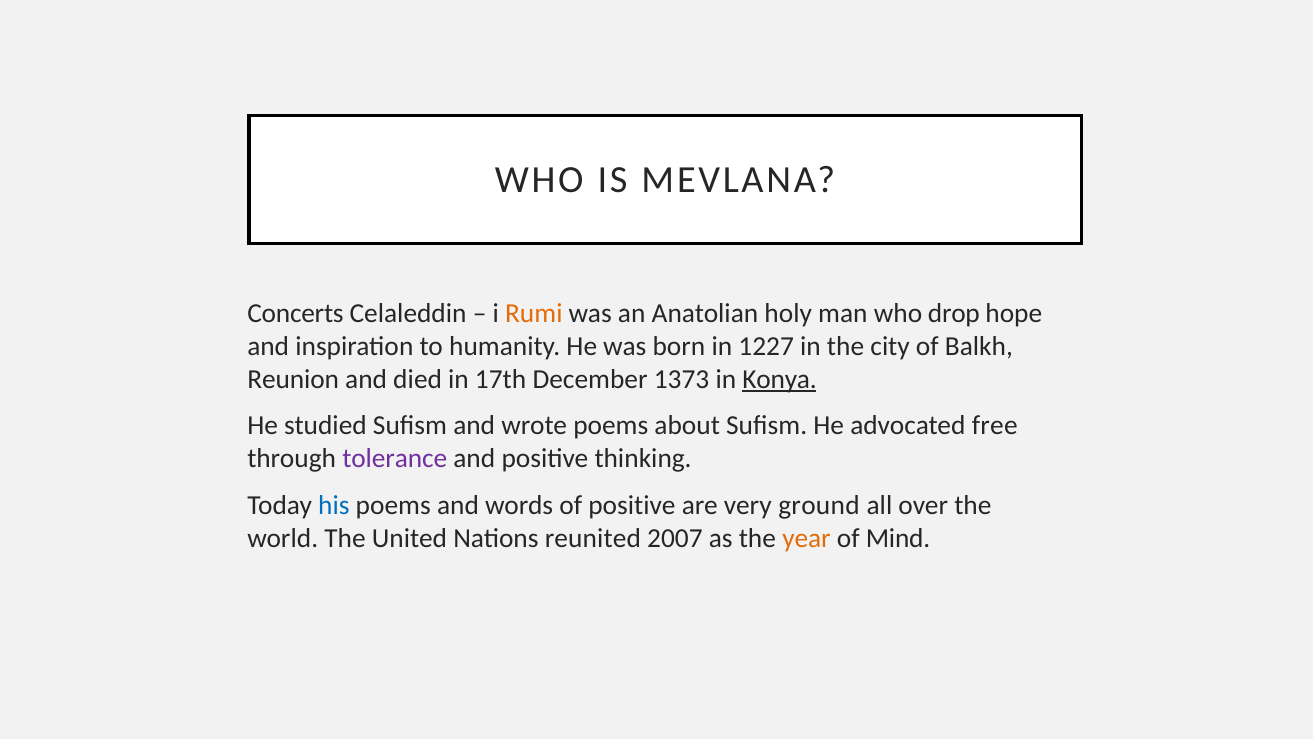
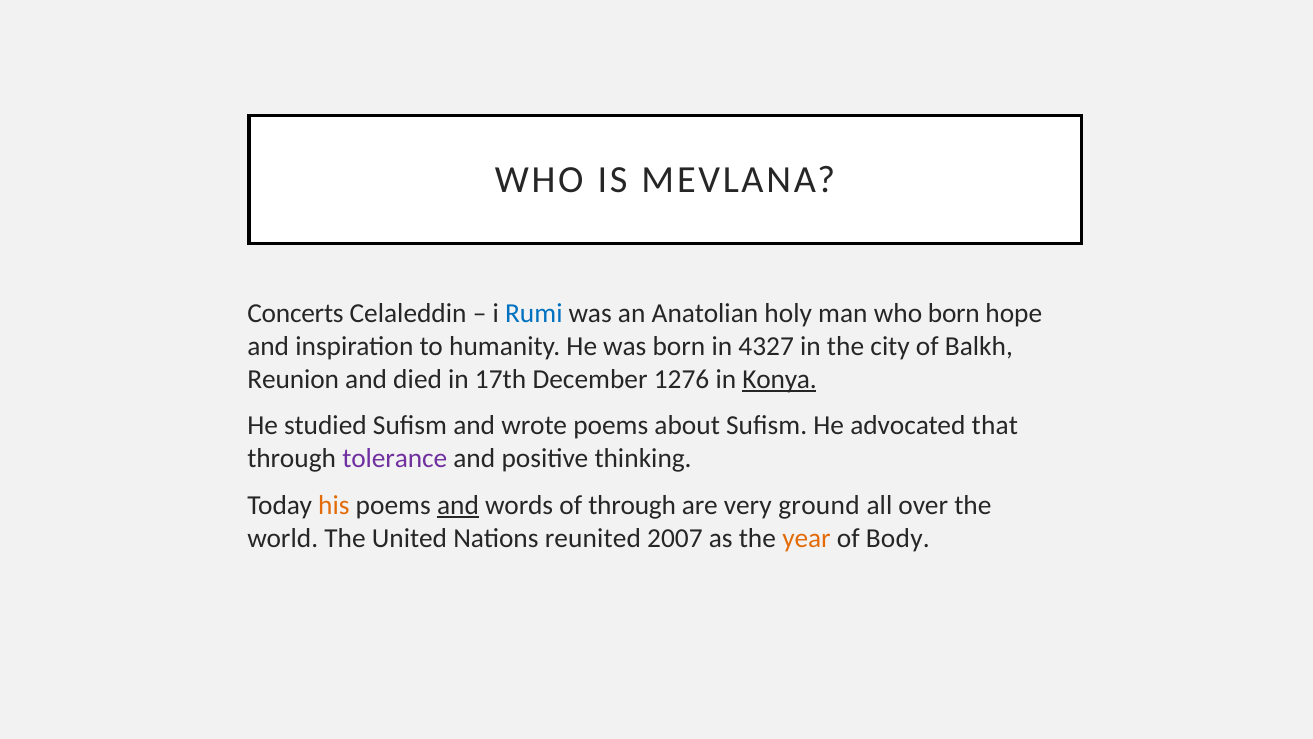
Rumi colour: orange -> blue
who drop: drop -> born
1227: 1227 -> 4327
1373: 1373 -> 1276
free: free -> that
his colour: blue -> orange
and at (458, 505) underline: none -> present
of positive: positive -> through
Mind: Mind -> Body
